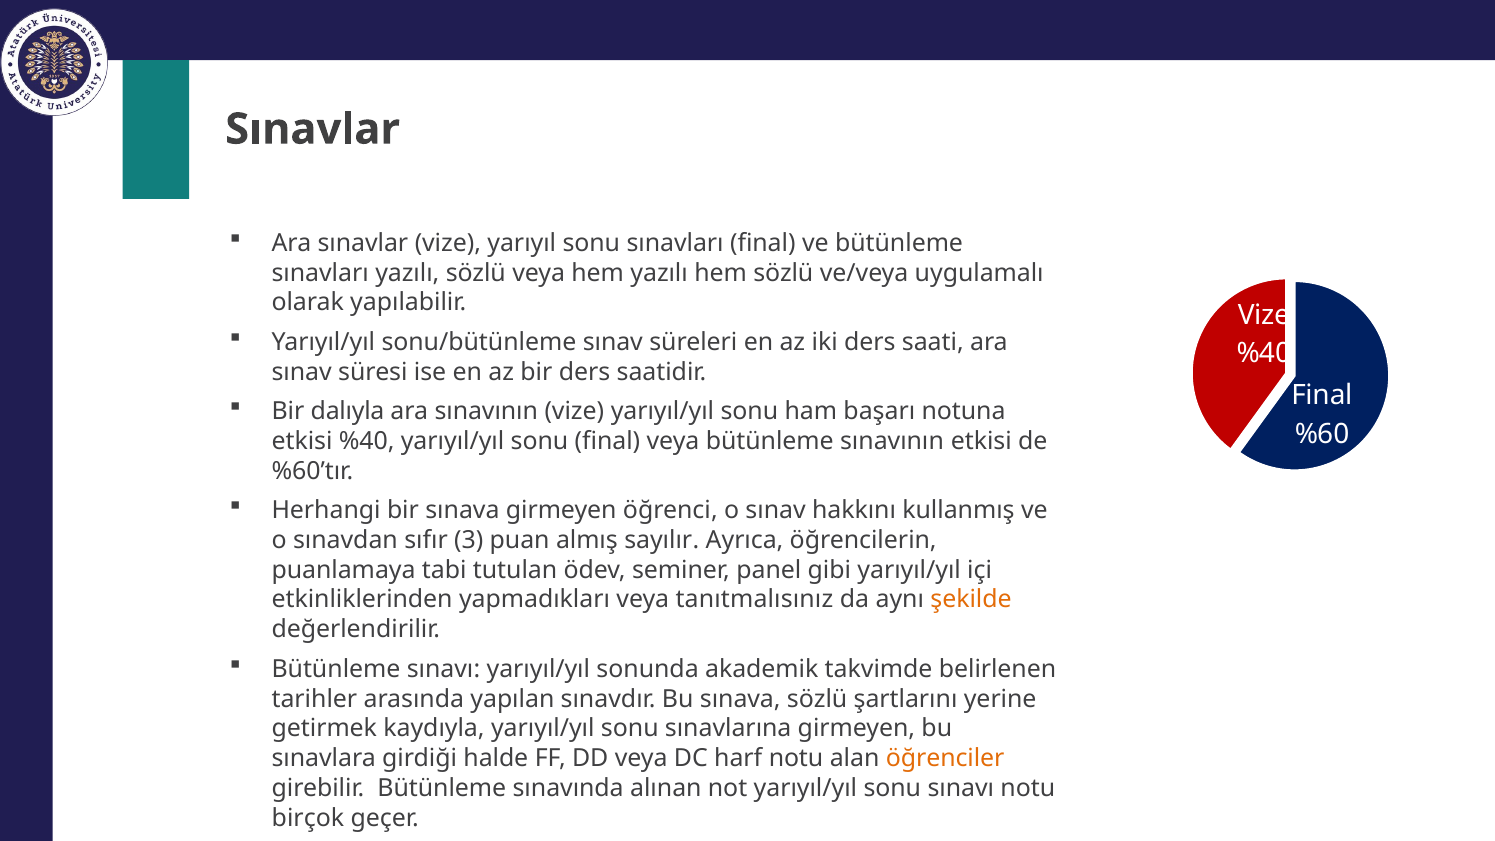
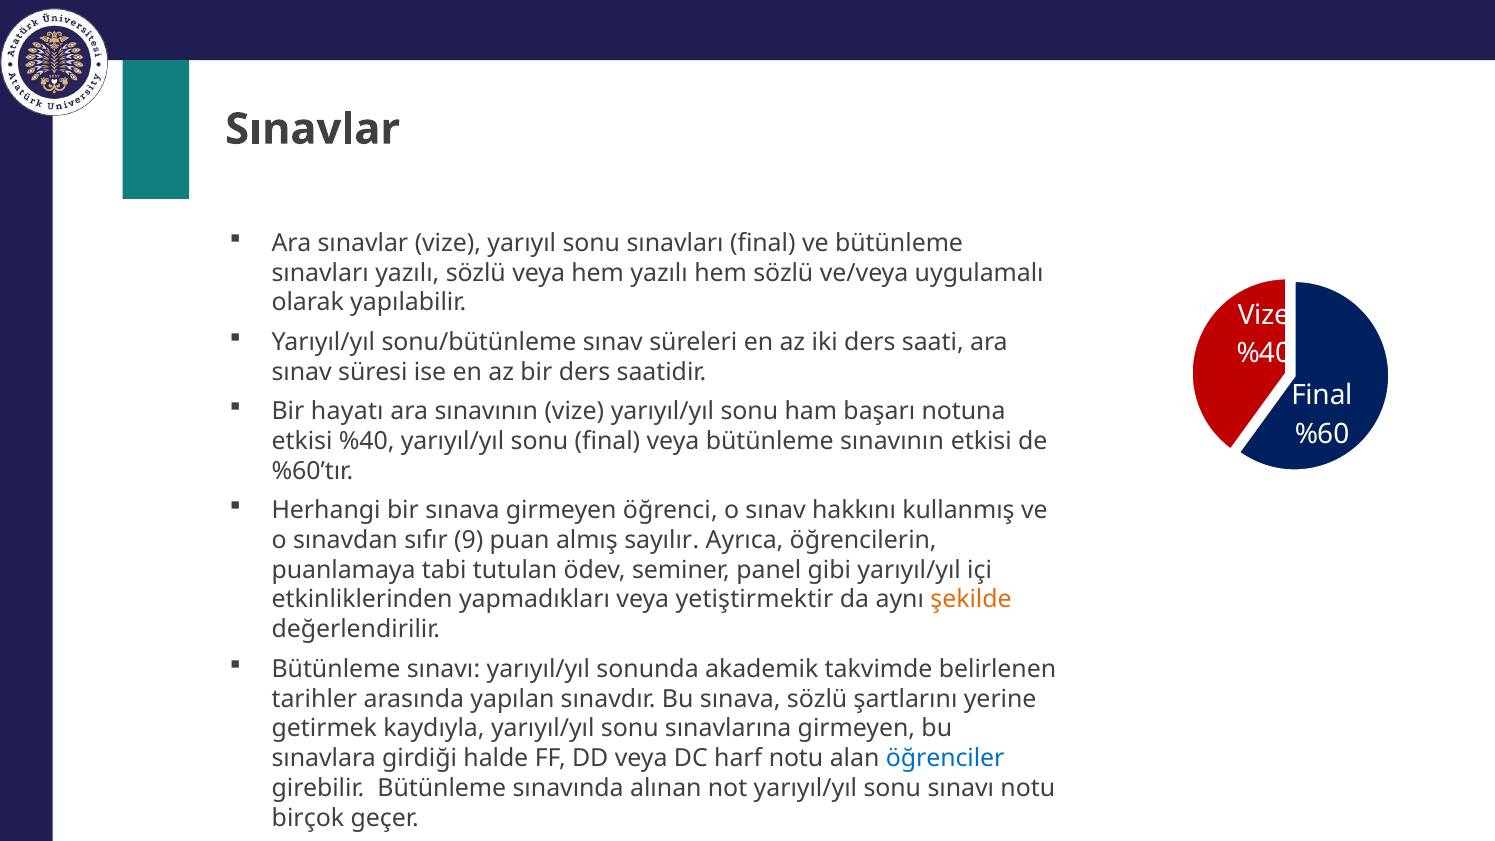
dalıyla: dalıyla -> hayatı
3: 3 -> 9
tanıtmalısınız: tanıtmalısınız -> yetiştirmektir
öğrenciler colour: orange -> blue
